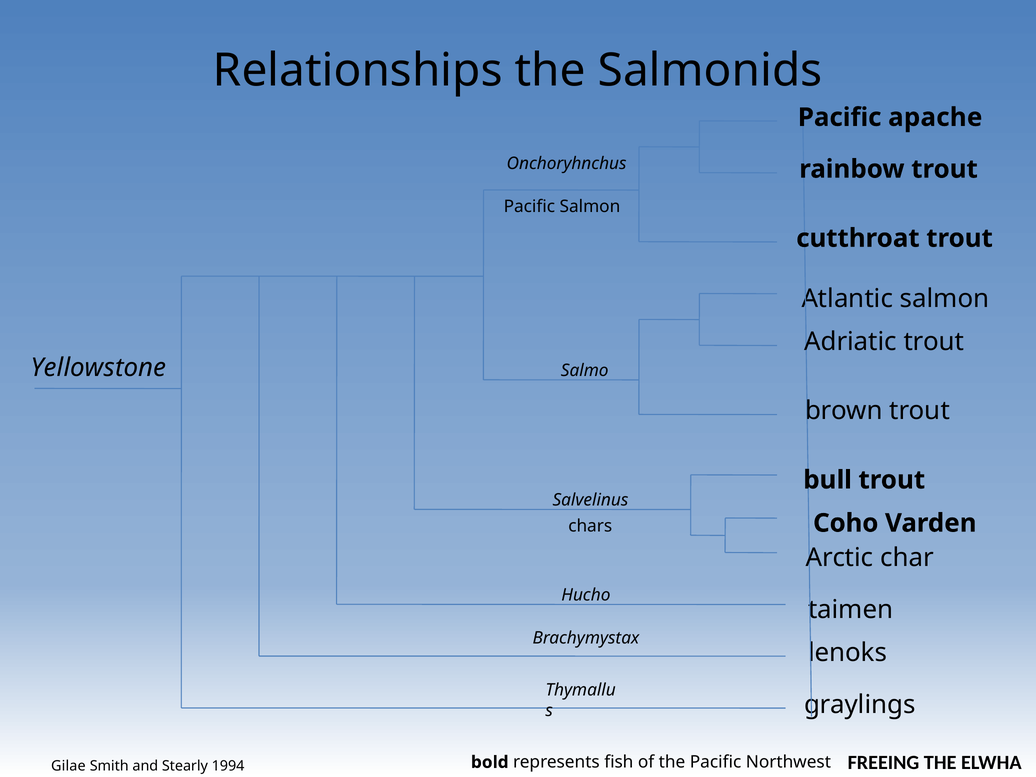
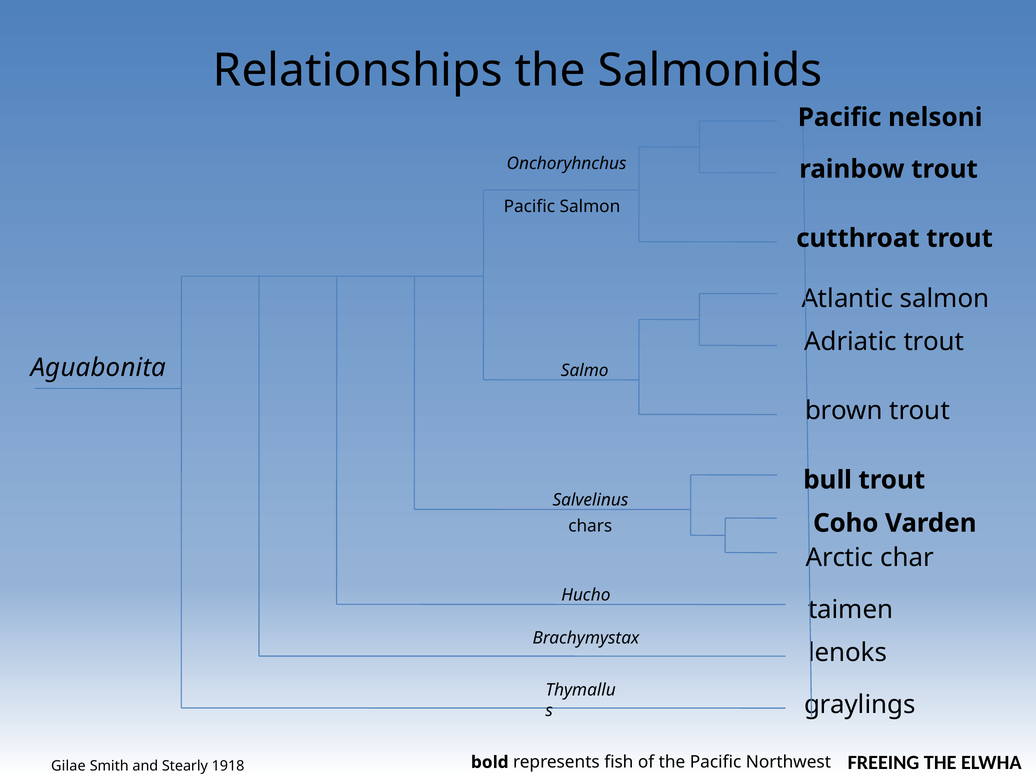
apache: apache -> nelsoni
Yellowstone: Yellowstone -> Aguabonita
1994: 1994 -> 1918
